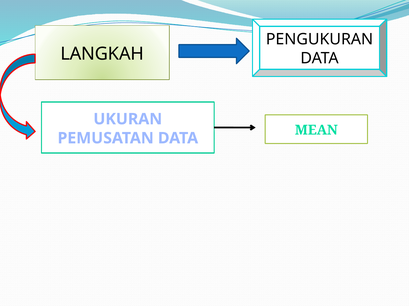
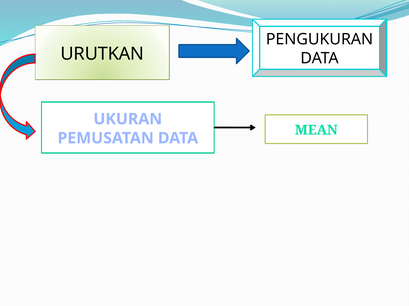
LANGKAH: LANGKAH -> URUTKAN
